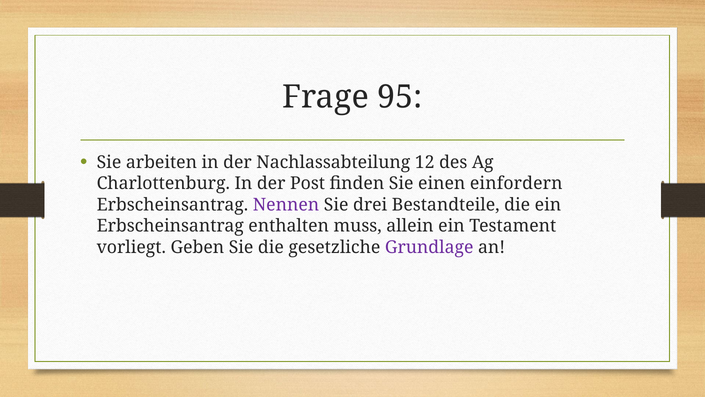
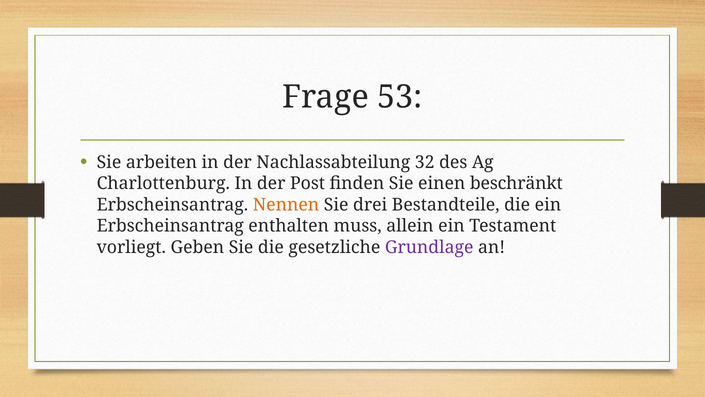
95: 95 -> 53
12: 12 -> 32
einfordern: einfordern -> beschränkt
Nennen colour: purple -> orange
